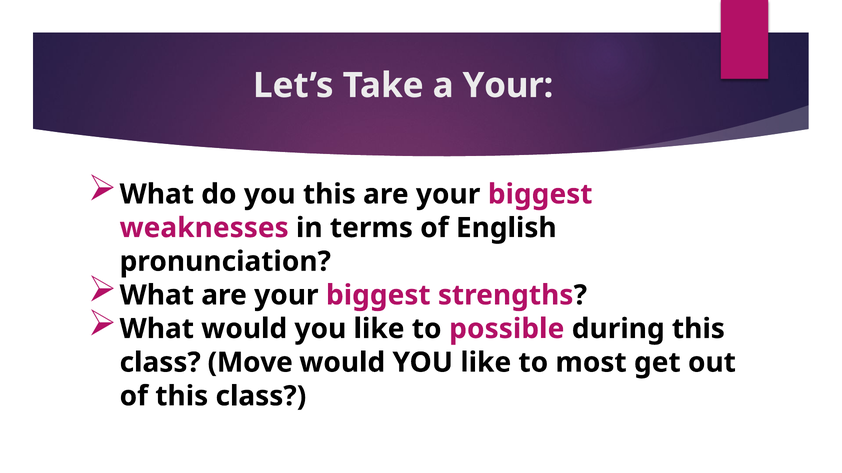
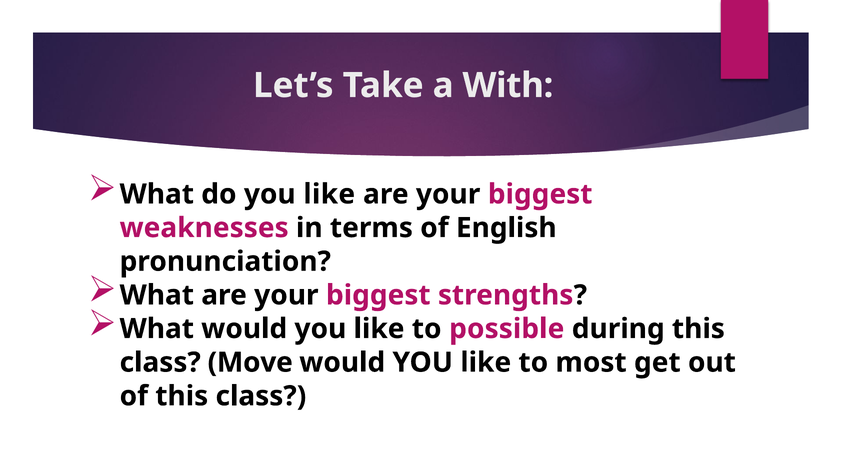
a Your: Your -> With
do you this: this -> like
